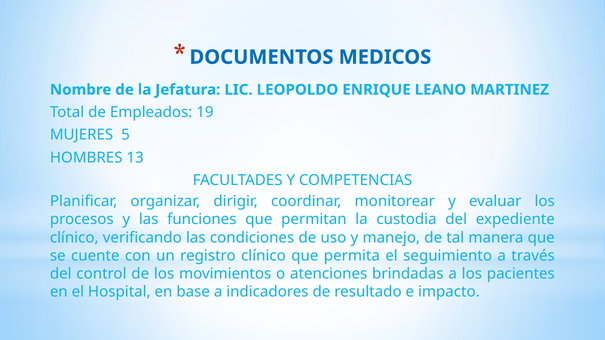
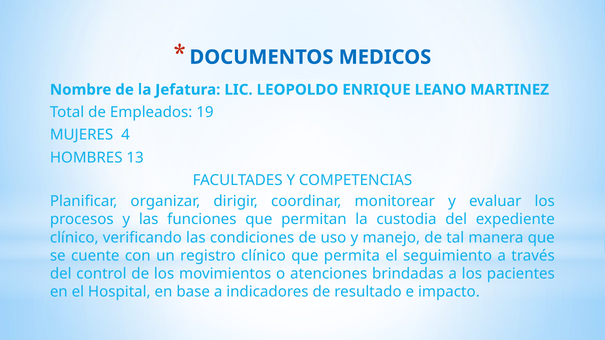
5: 5 -> 4
